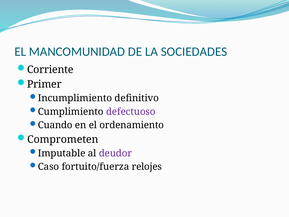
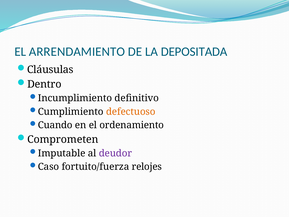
MANCOMUNIDAD: MANCOMUNIDAD -> ARRENDAMIENTO
SOCIEDADES: SOCIEDADES -> DEPOSITADA
Corriente: Corriente -> Cláusulas
Primer: Primer -> Dentro
defectuoso colour: purple -> orange
